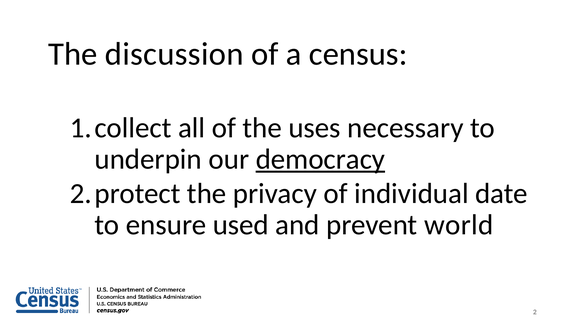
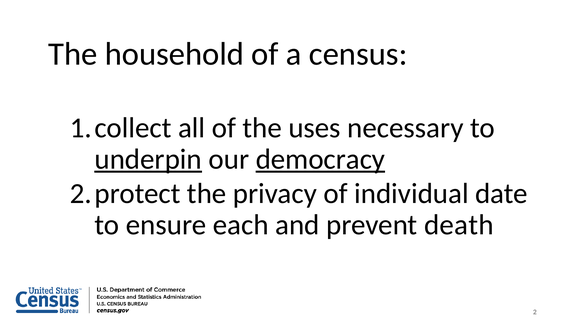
discussion: discussion -> household
underpin underline: none -> present
used: used -> each
world: world -> death
